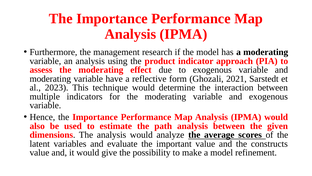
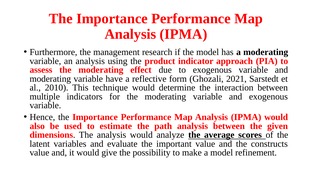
2023: 2023 -> 2010
